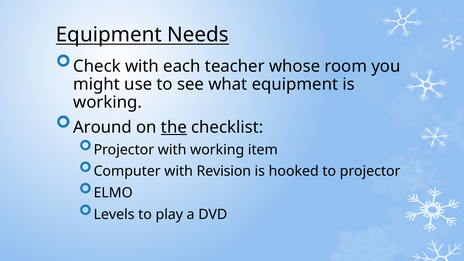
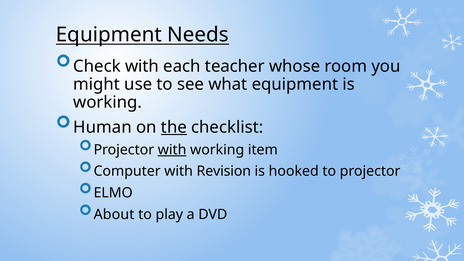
Around: Around -> Human
with at (172, 150) underline: none -> present
Levels: Levels -> About
